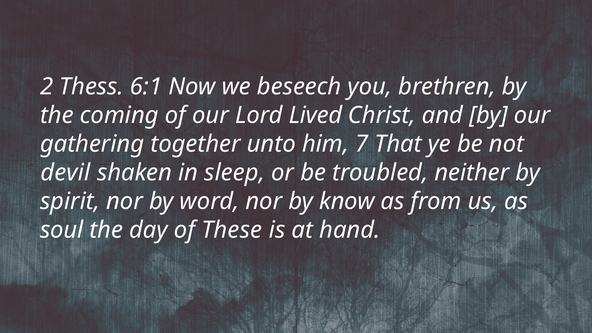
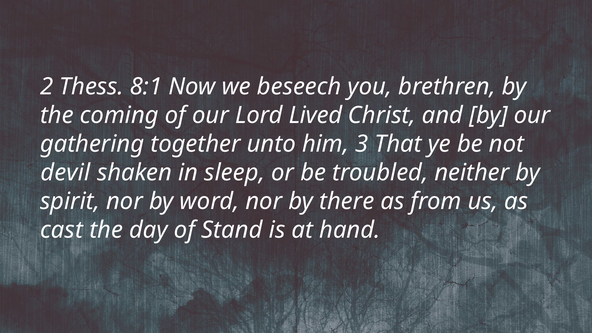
6:1: 6:1 -> 8:1
7: 7 -> 3
know: know -> there
soul: soul -> cast
These: These -> Stand
